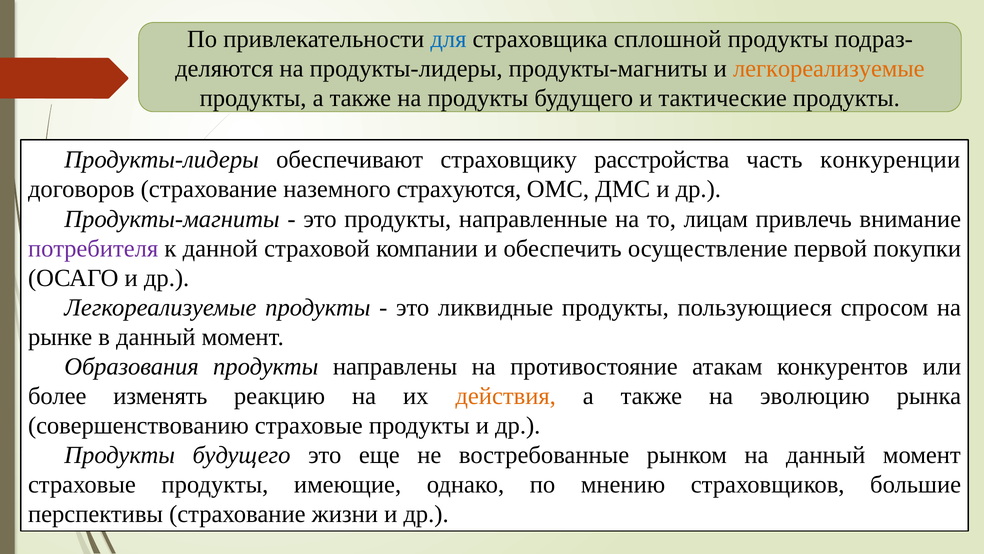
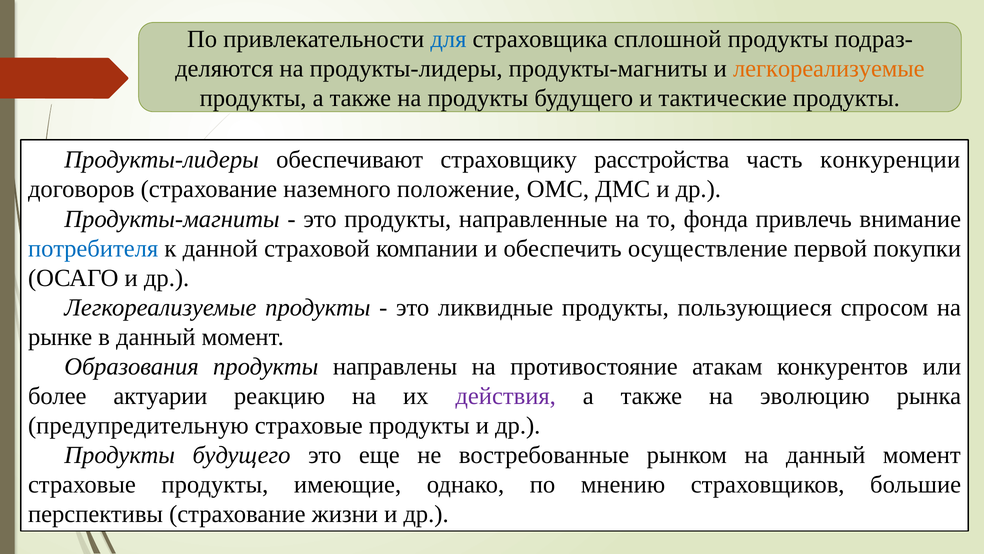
страхуются: страхуются -> положение
лицам: лицам -> фонда
потребителя colour: purple -> blue
изменять: изменять -> актуарии
действия colour: orange -> purple
совершенствованию: совершенствованию -> предупредительную
